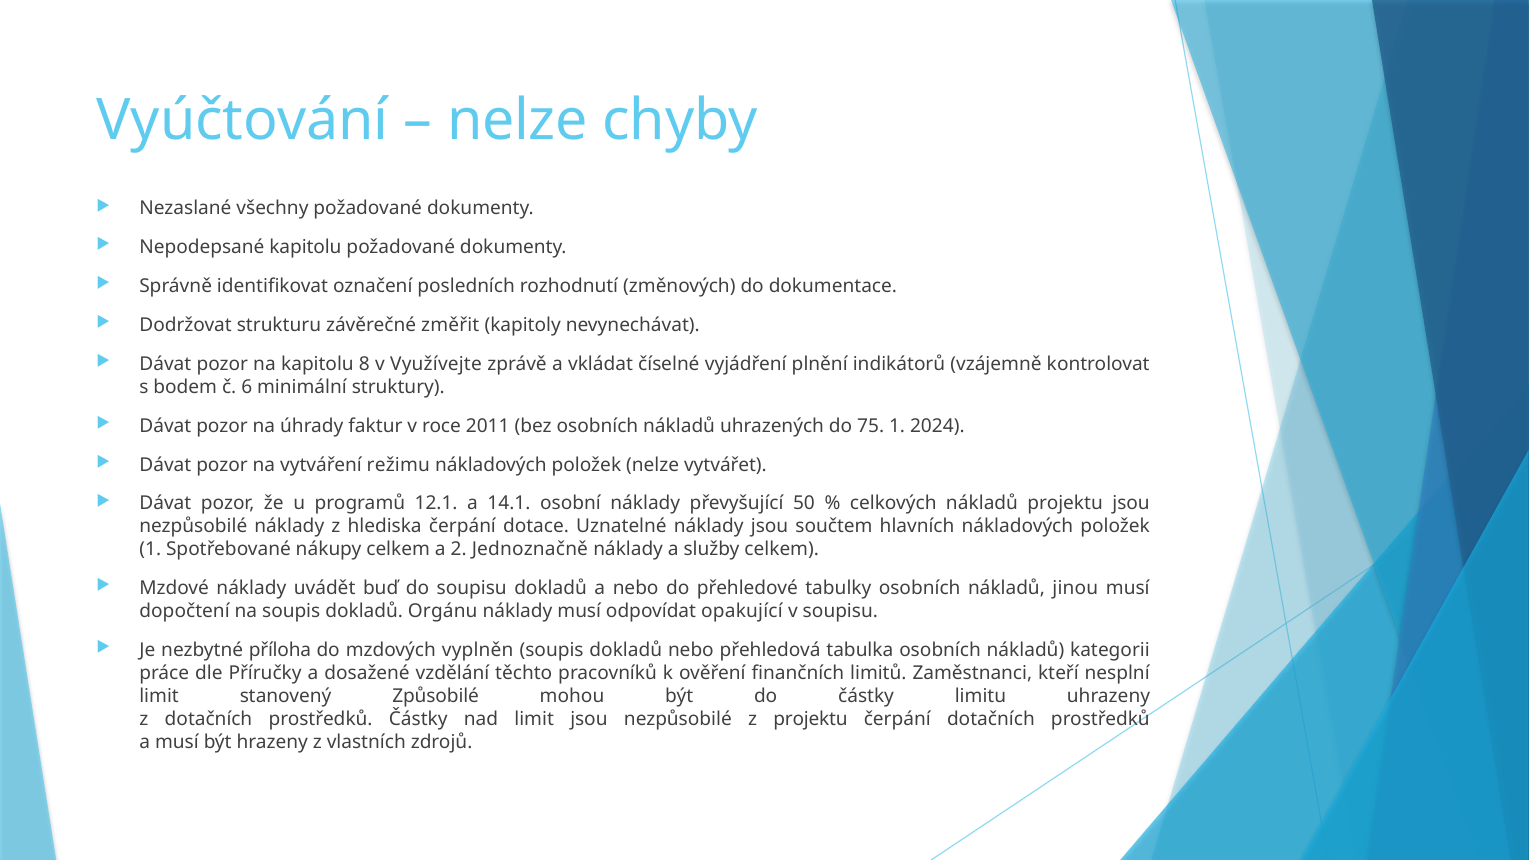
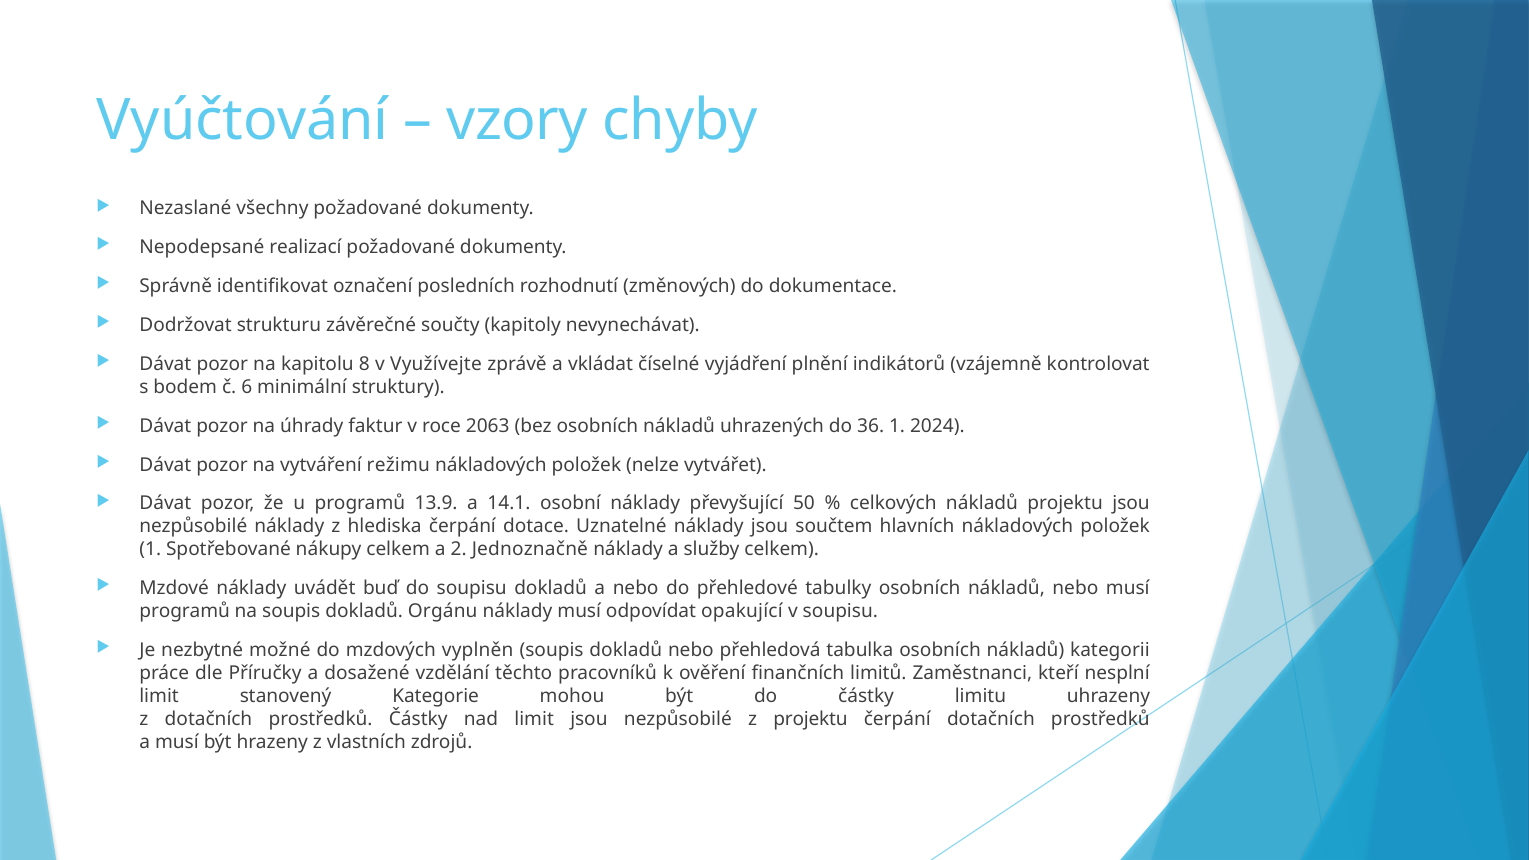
nelze at (517, 121): nelze -> vzory
Nepodepsané kapitolu: kapitolu -> realizací
změřit: změřit -> součty
2011: 2011 -> 2063
75: 75 -> 36
12.1: 12.1 -> 13.9
nákladů jinou: jinou -> nebo
dopočtení at (185, 611): dopočtení -> programů
příloha: příloha -> možné
Způsobilé: Způsobilé -> Kategorie
